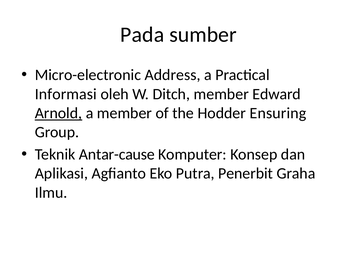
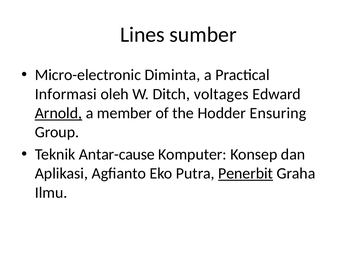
Pada: Pada -> Lines
Address: Address -> Diminta
Ditch member: member -> voltages
Penerbit underline: none -> present
